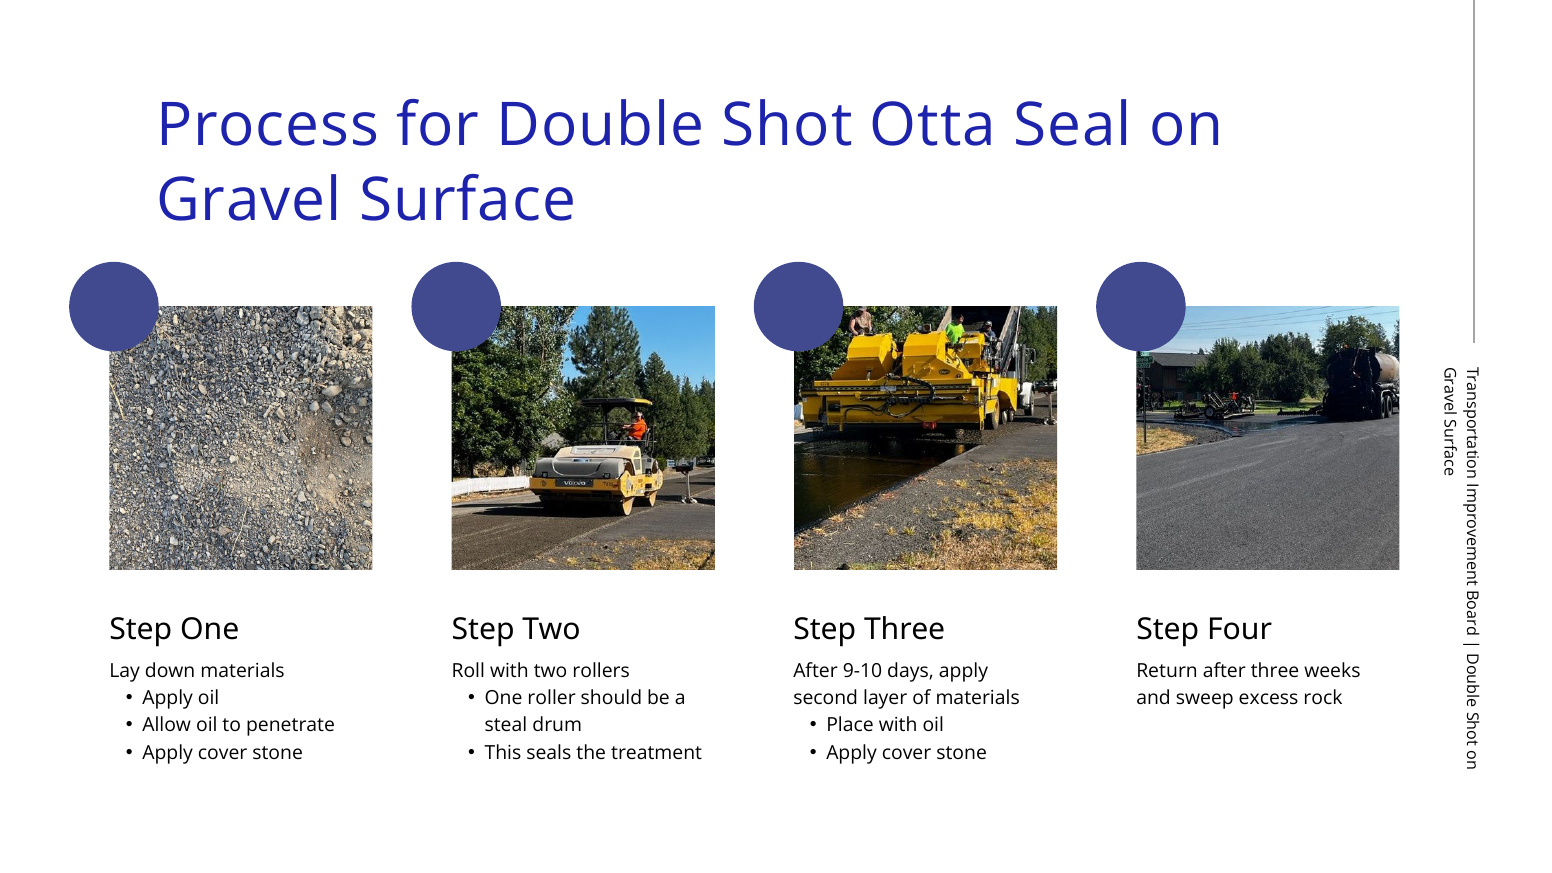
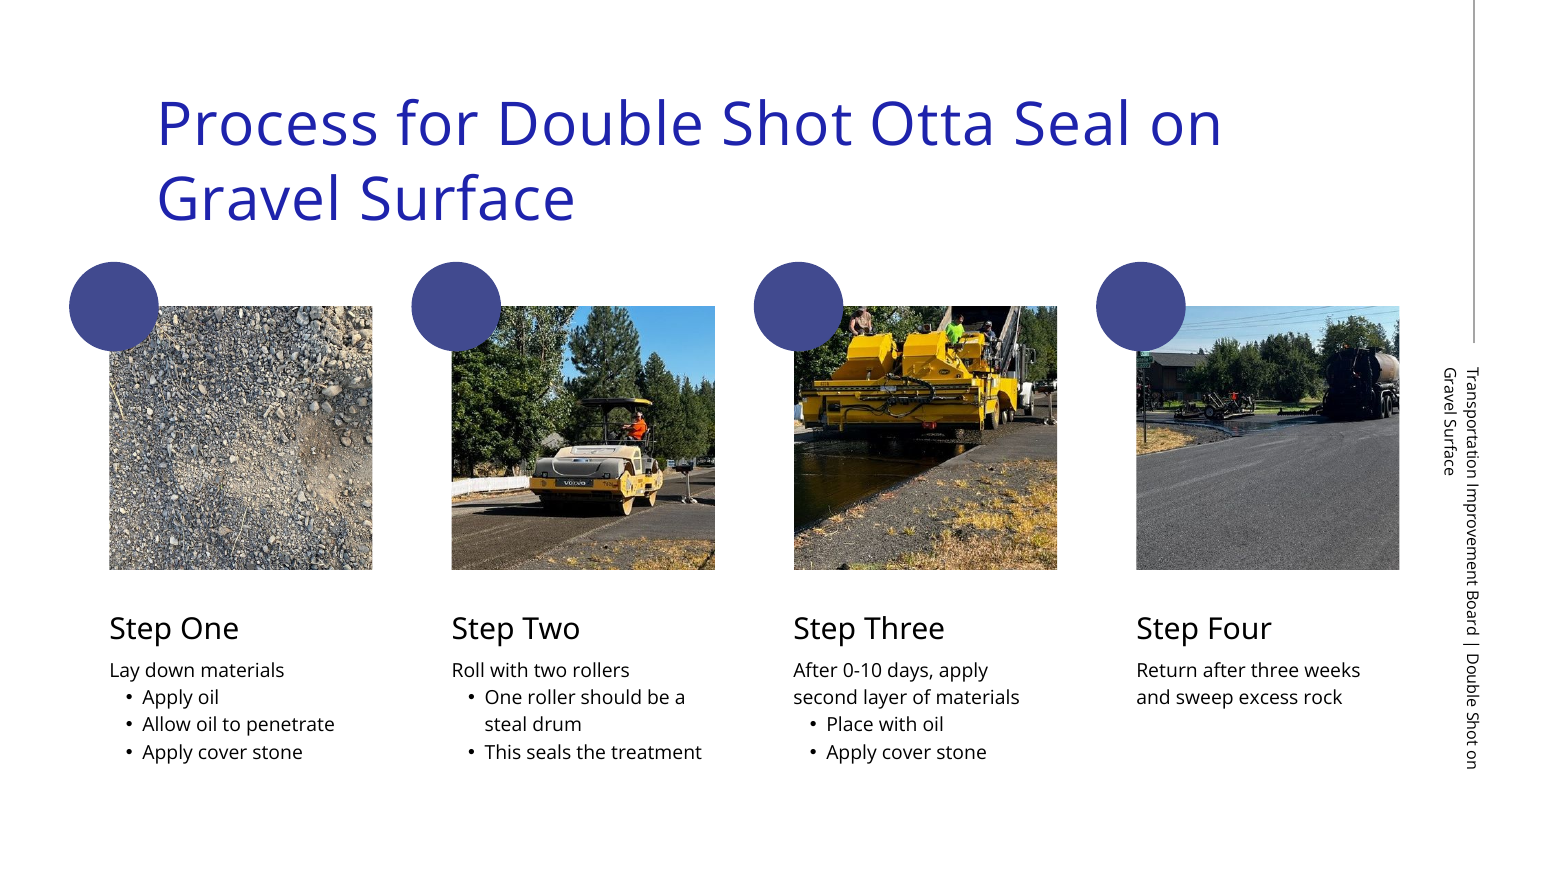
9-10: 9-10 -> 0-10
